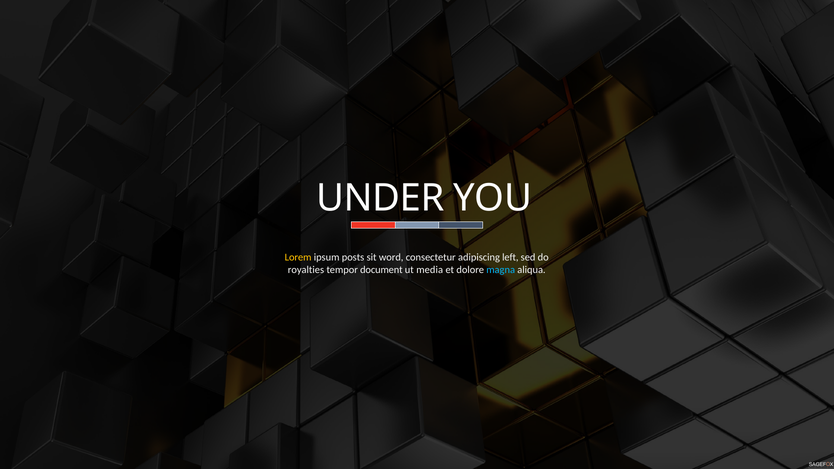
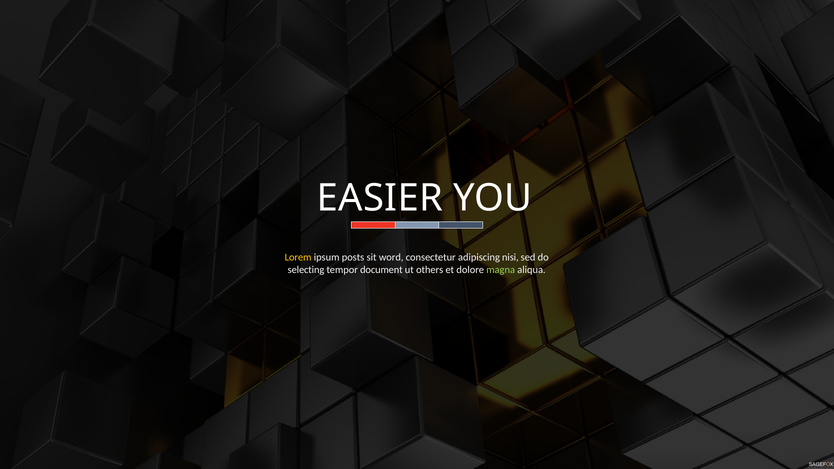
UNDER: UNDER -> EASIER
left: left -> nisi
royalties: royalties -> selecting
media: media -> others
magna colour: light blue -> light green
